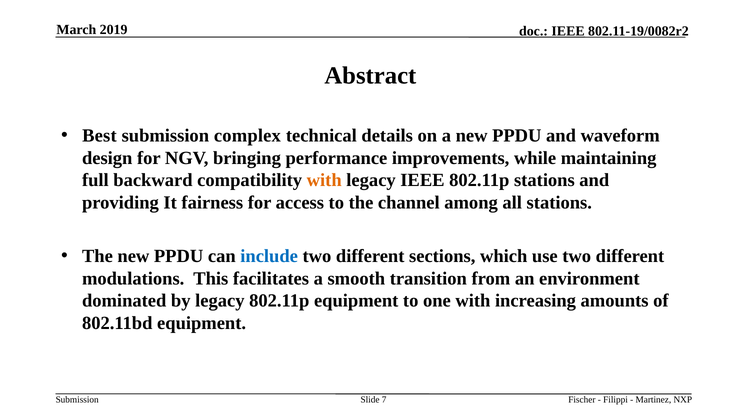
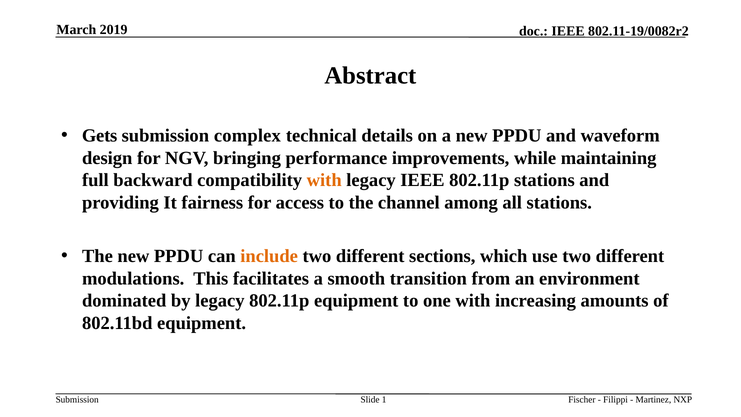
Best: Best -> Gets
include colour: blue -> orange
7: 7 -> 1
